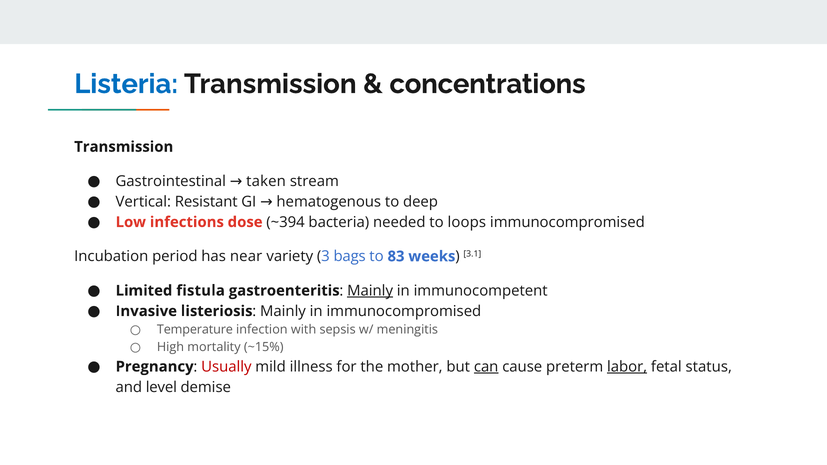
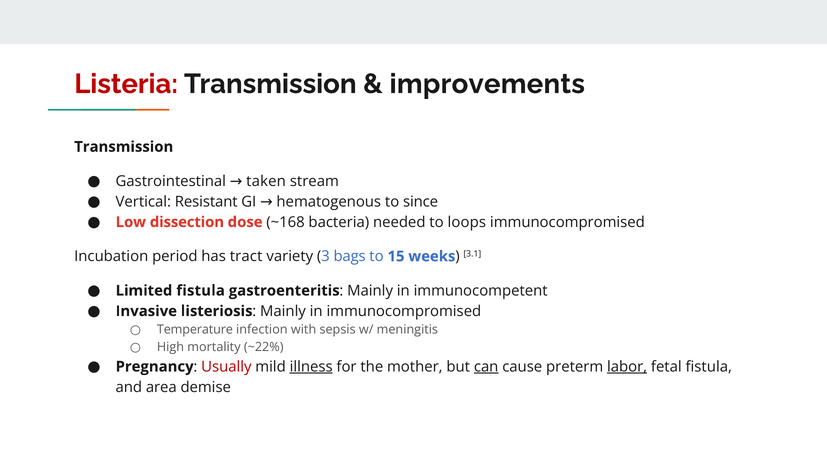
Listeria colour: blue -> red
concentrations: concentrations -> improvements
deep: deep -> since
infections: infections -> dissection
~394: ~394 -> ~168
near: near -> tract
83: 83 -> 15
Mainly at (370, 291) underline: present -> none
~15%: ~15% -> ~22%
illness underline: none -> present
fetal status: status -> fistula
level: level -> area
